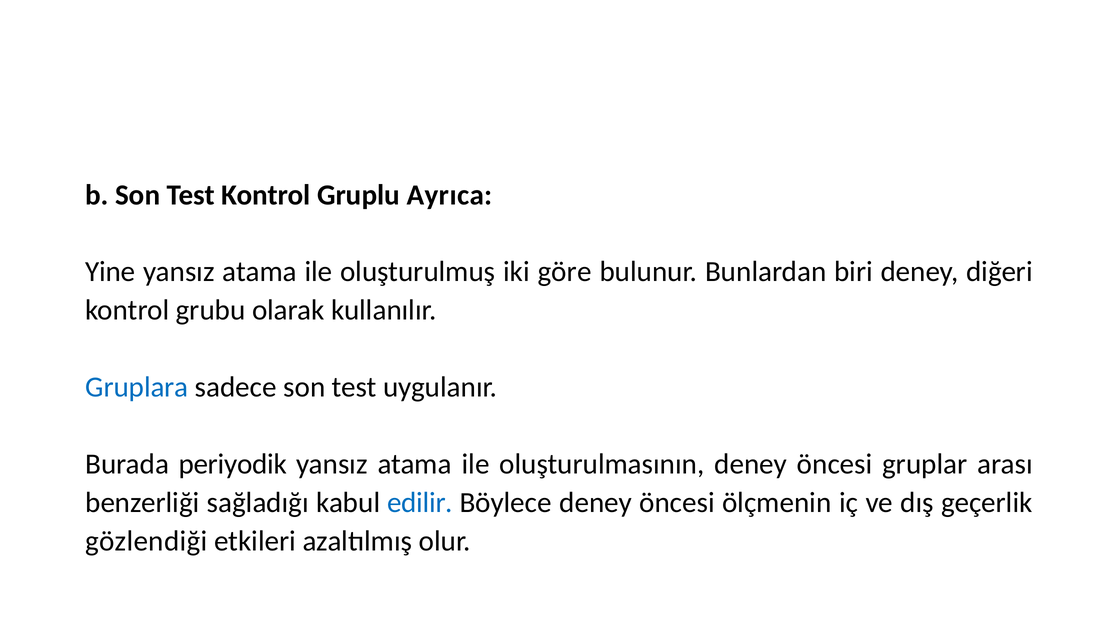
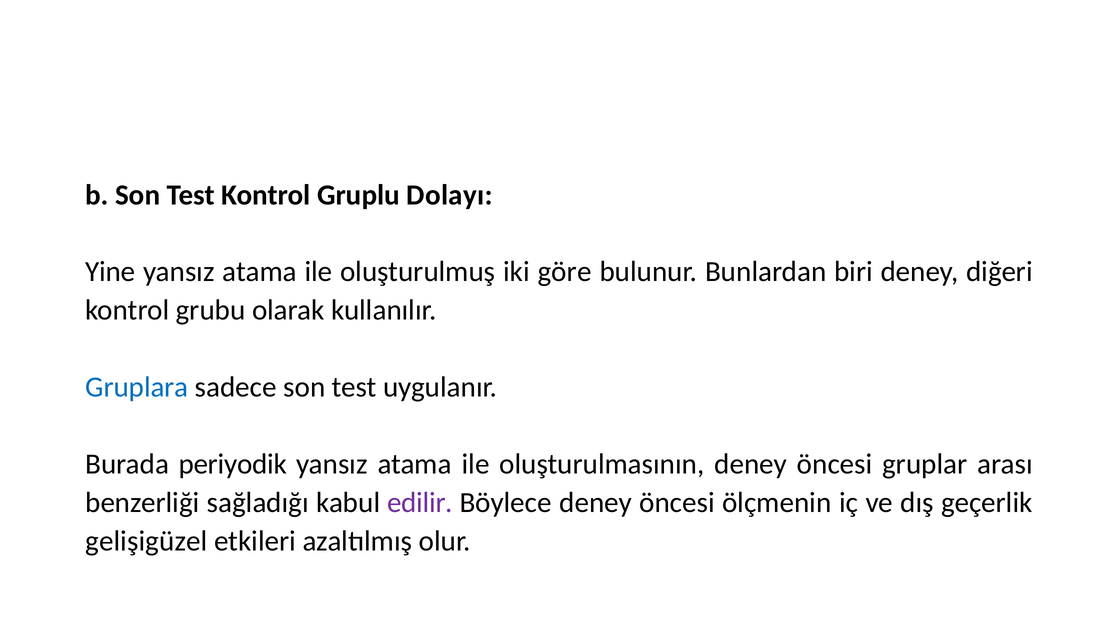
Ayrıca: Ayrıca -> Dolayı
edilir colour: blue -> purple
gözlendiği: gözlendiği -> gelişigüzel
